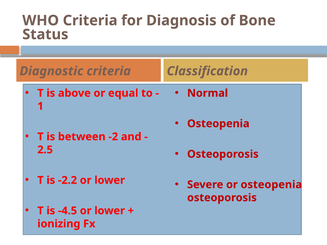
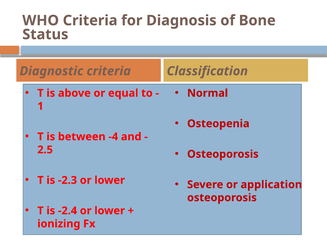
-2: -2 -> -4
-2.2: -2.2 -> -2.3
or osteopenia: osteopenia -> application
-4.5: -4.5 -> -2.4
